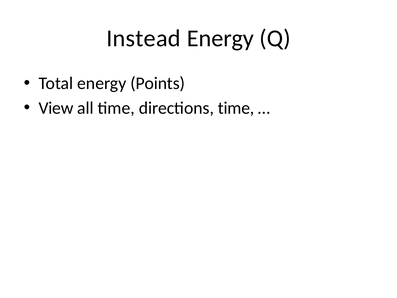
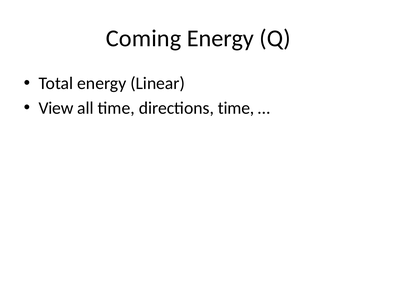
Instead: Instead -> Coming
Points: Points -> Linear
